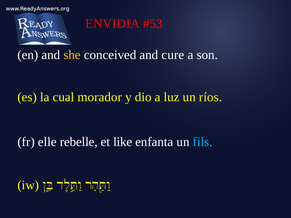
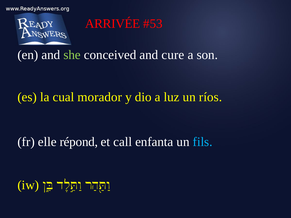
ENVIDIA: ENVIDIA -> ARRIVÉE
she colour: yellow -> light green
rebelle: rebelle -> répond
like: like -> call
